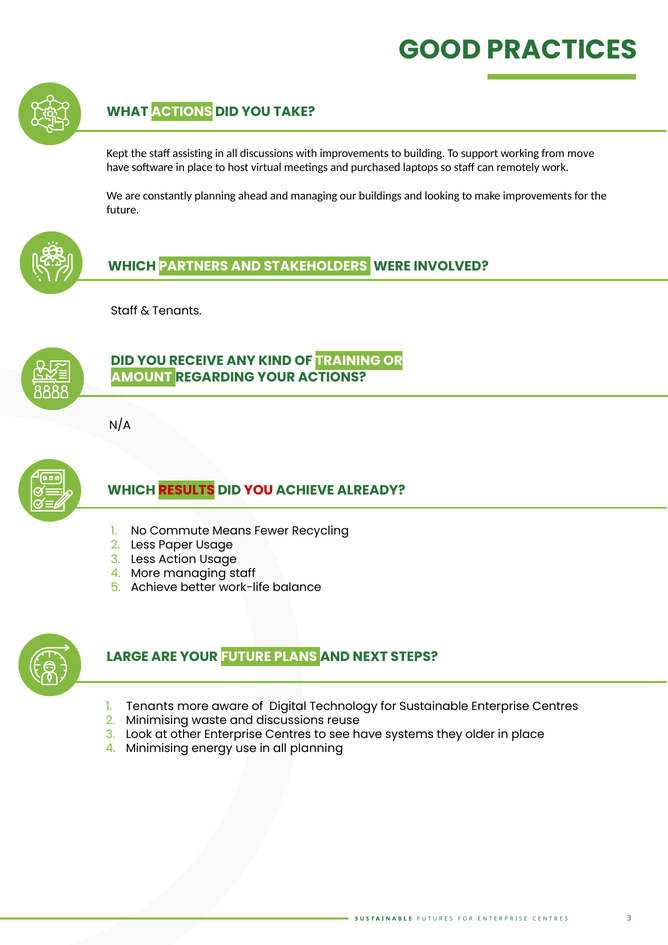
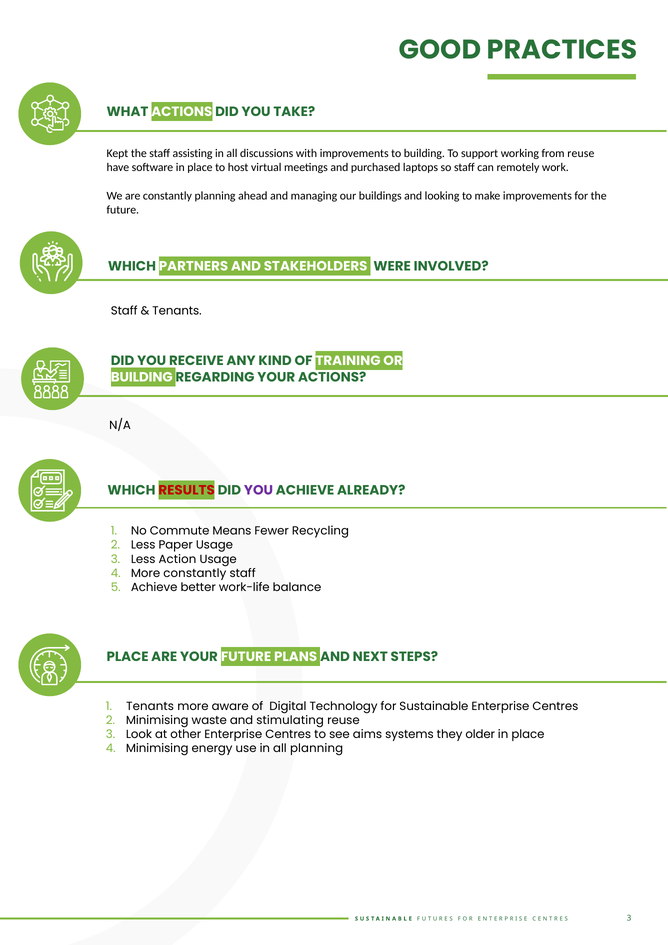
from move: move -> reuse
AMOUNT at (142, 377): AMOUNT -> BUILDING
YOU at (259, 490) colour: red -> purple
More managing: managing -> constantly
LARGE at (128, 657): LARGE -> PLACE
and discussions: discussions -> stimulating
see have: have -> aims
